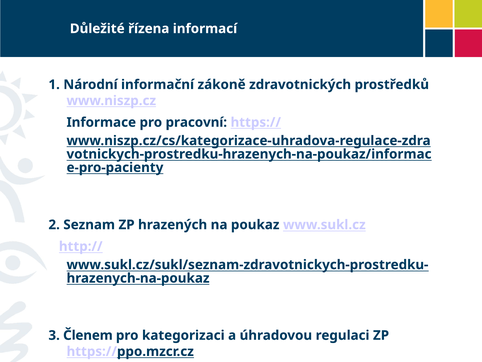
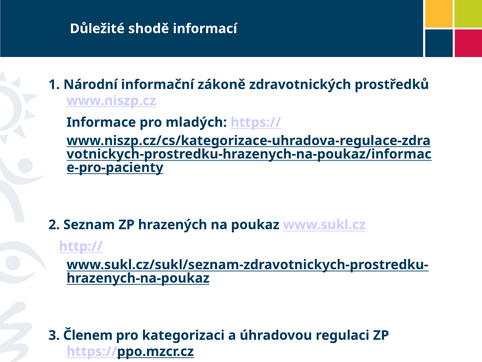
řízena: řízena -> shodě
pracovní: pracovní -> mladých
